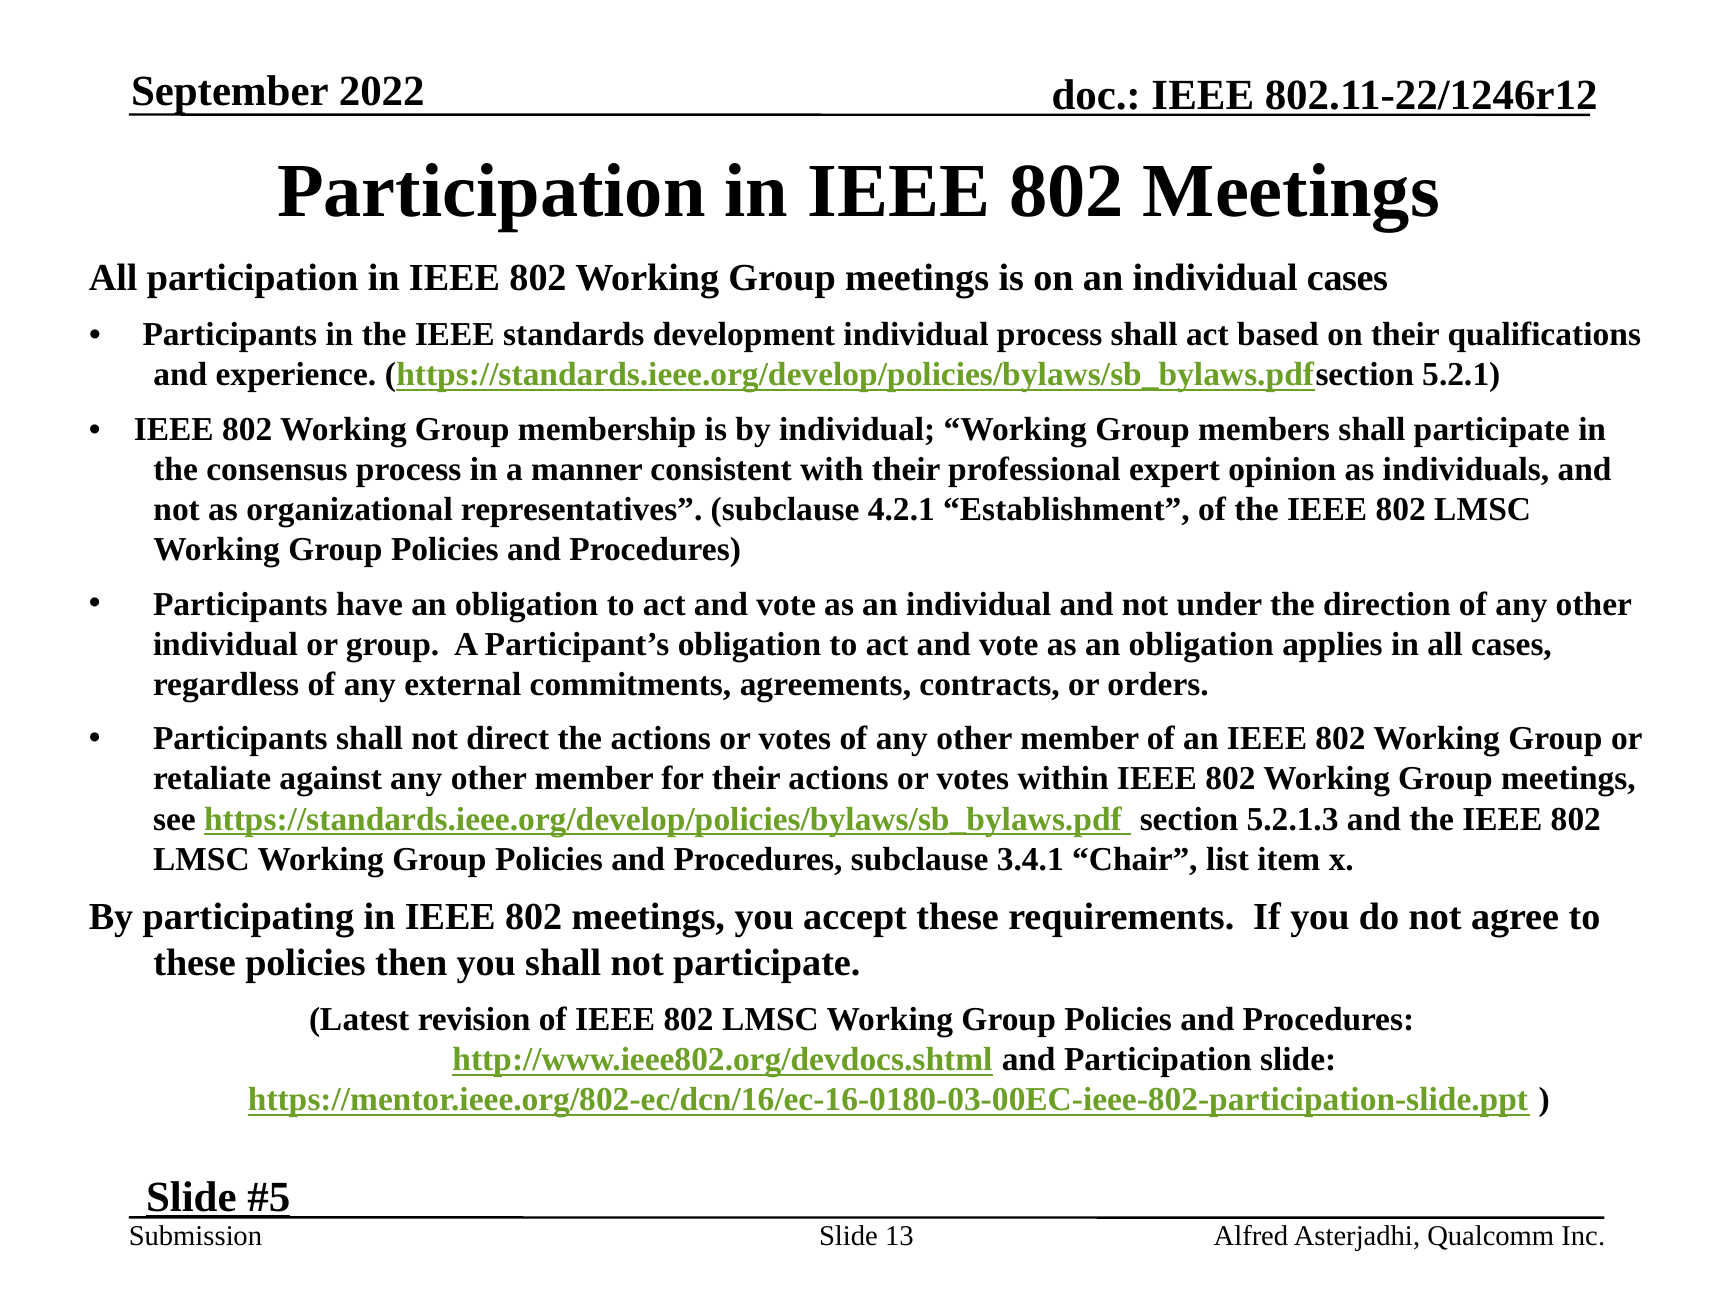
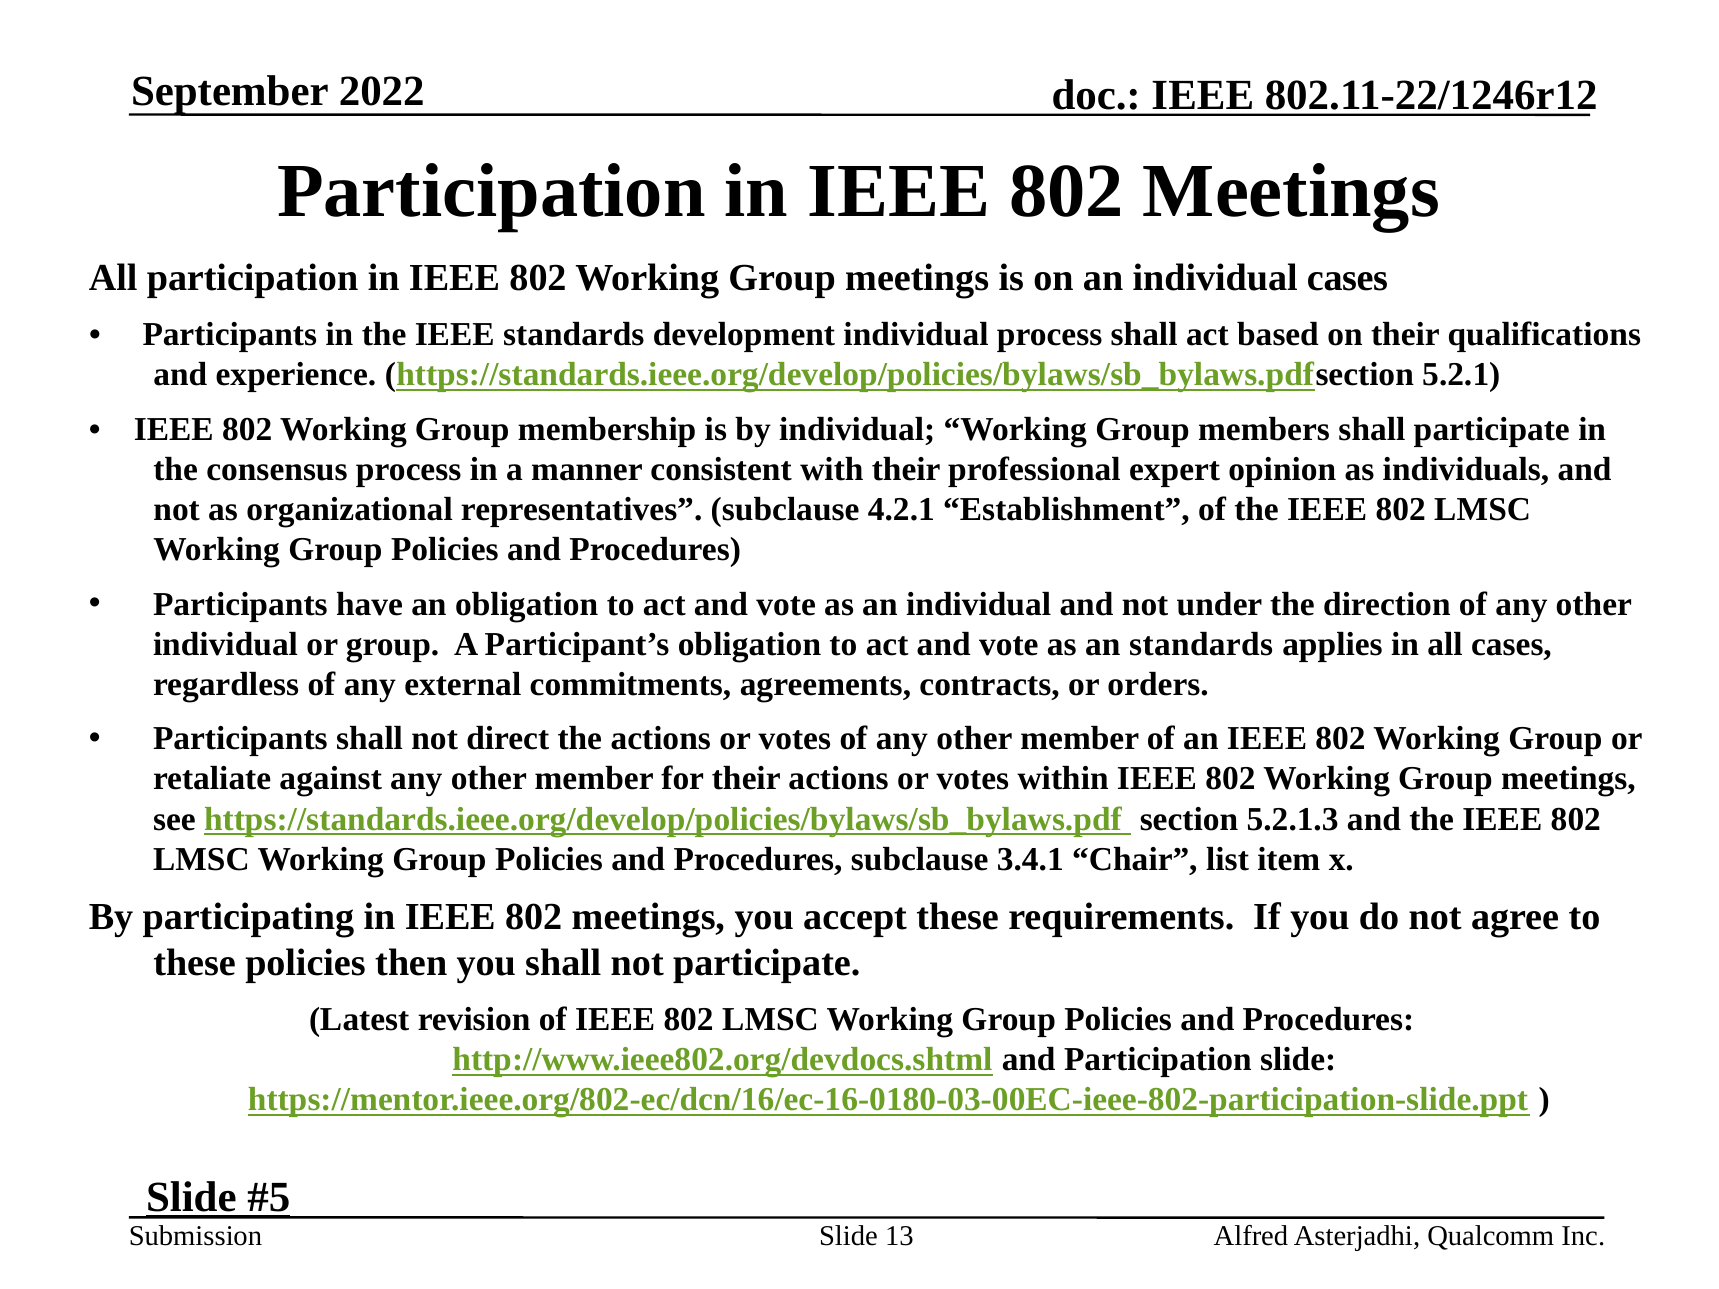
as an obligation: obligation -> standards
